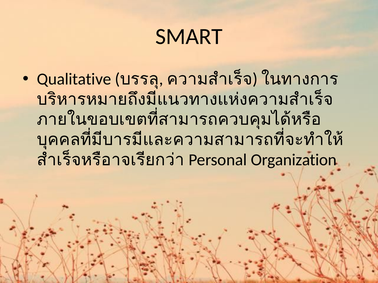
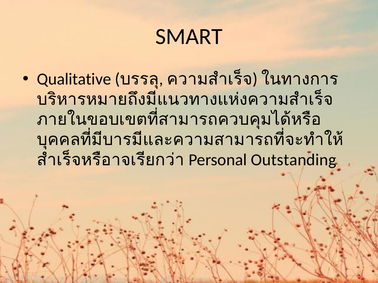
Organization: Organization -> Outstanding
